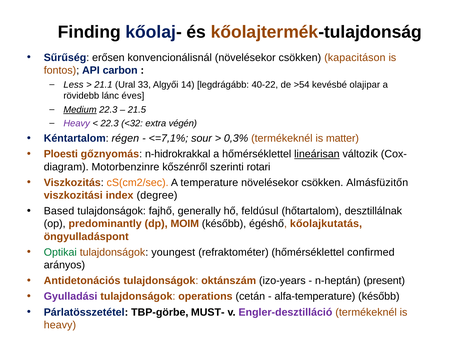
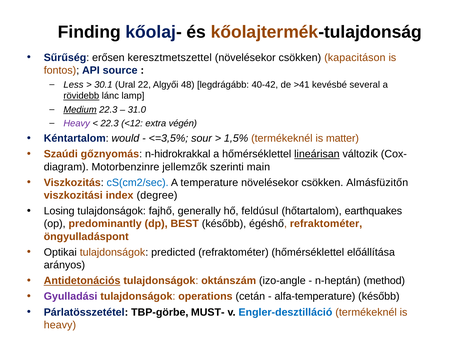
konvencionálisnál: konvencionálisnál -> keresztmetszettel
carbon: carbon -> source
21.1: 21.1 -> 30.1
33: 33 -> 22
14: 14 -> 48
40-22: 40-22 -> 40-42
>54: >54 -> >41
olajipar: olajipar -> several
rövidebb underline: none -> present
éves: éves -> lamp
21.5: 21.5 -> 31.0
<32: <32 -> <12
régen: régen -> would
<=7,1%: <=7,1% -> <=3,5%
0,3%: 0,3% -> 1,5%
Ploesti: Ploesti -> Szaúdi
kőszénről: kőszénről -> jellemzők
rotari: rotari -> main
cS(cm2/sec colour: orange -> blue
Based: Based -> Losing
desztillálnak: desztillálnak -> earthquakes
MOIM: MOIM -> BEST
égéshő kőolajkutatás: kőolajkutatás -> refraktométer
Optikai colour: green -> black
youngest: youngest -> predicted
confirmed: confirmed -> előállítása
Antidetonációs underline: none -> present
izo-years: izo-years -> izo-angle
present: present -> method
Engler-desztilláció colour: purple -> blue
